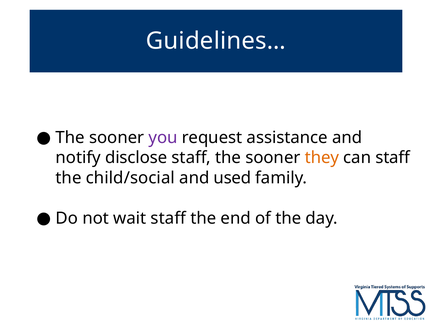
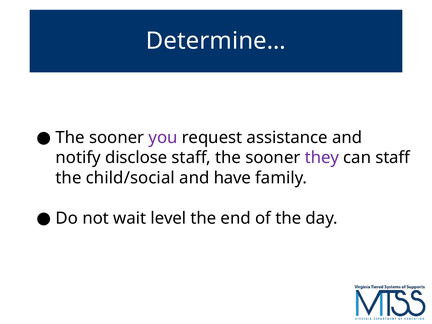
Guidelines…: Guidelines… -> Determine…
they colour: orange -> purple
used: used -> have
wait staff: staff -> level
